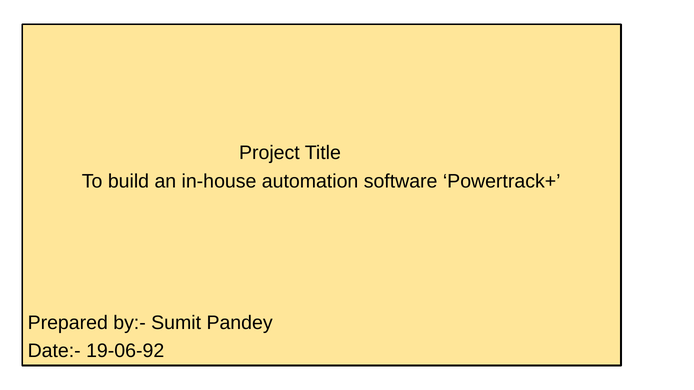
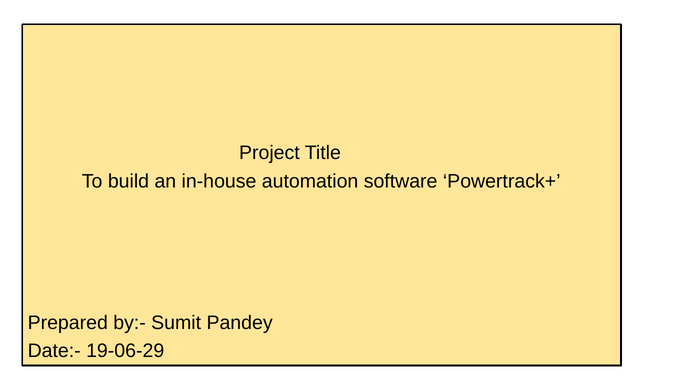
19-06-92: 19-06-92 -> 19-06-29
